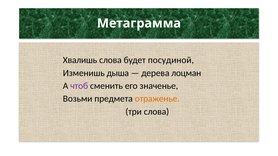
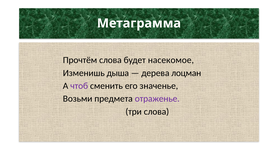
Хвалишь: Хвалишь -> Прочтём
посудиной: посудиной -> насекомое
отраженье colour: orange -> purple
